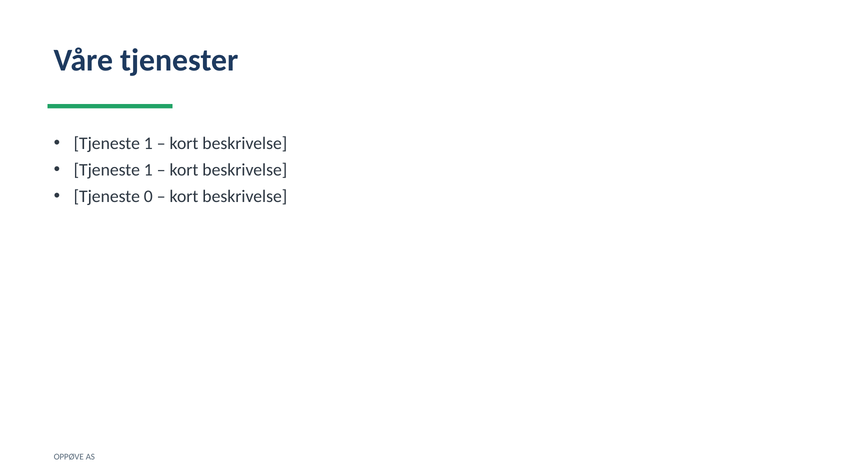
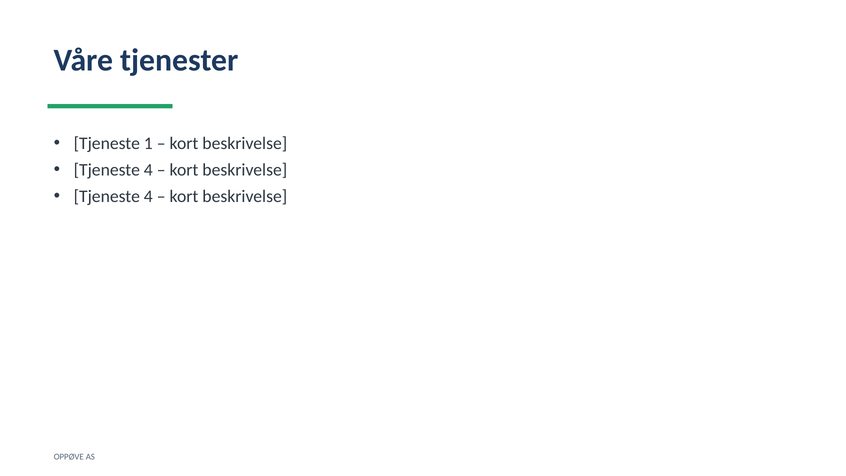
1 at (148, 170): 1 -> 4
0 at (148, 196): 0 -> 4
